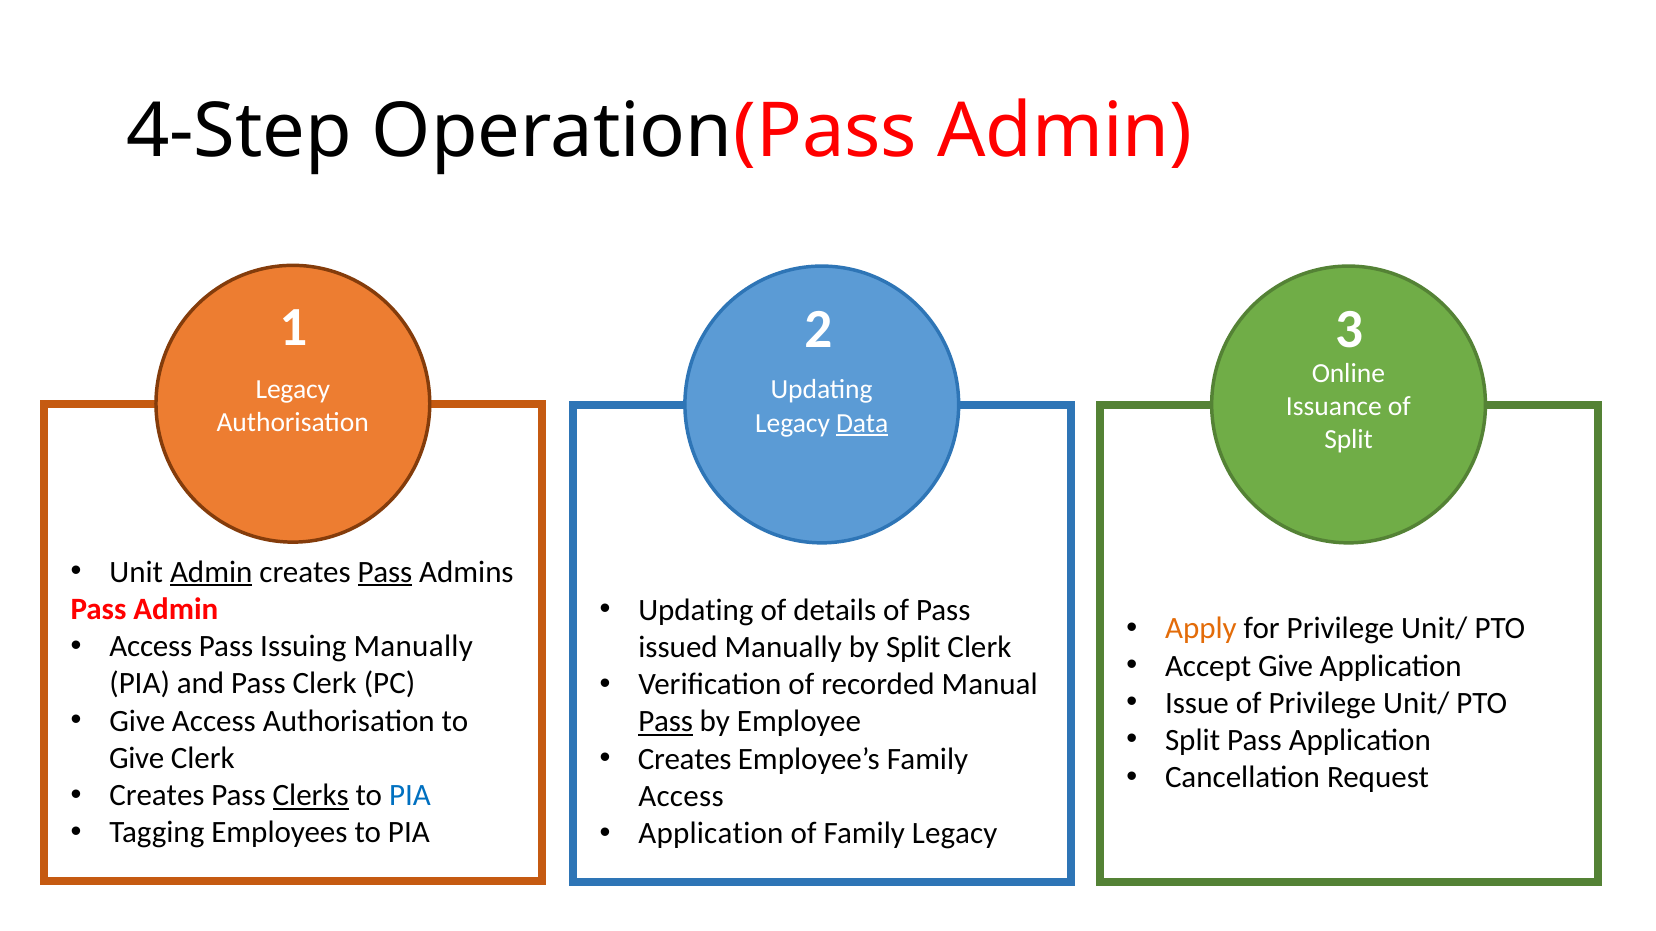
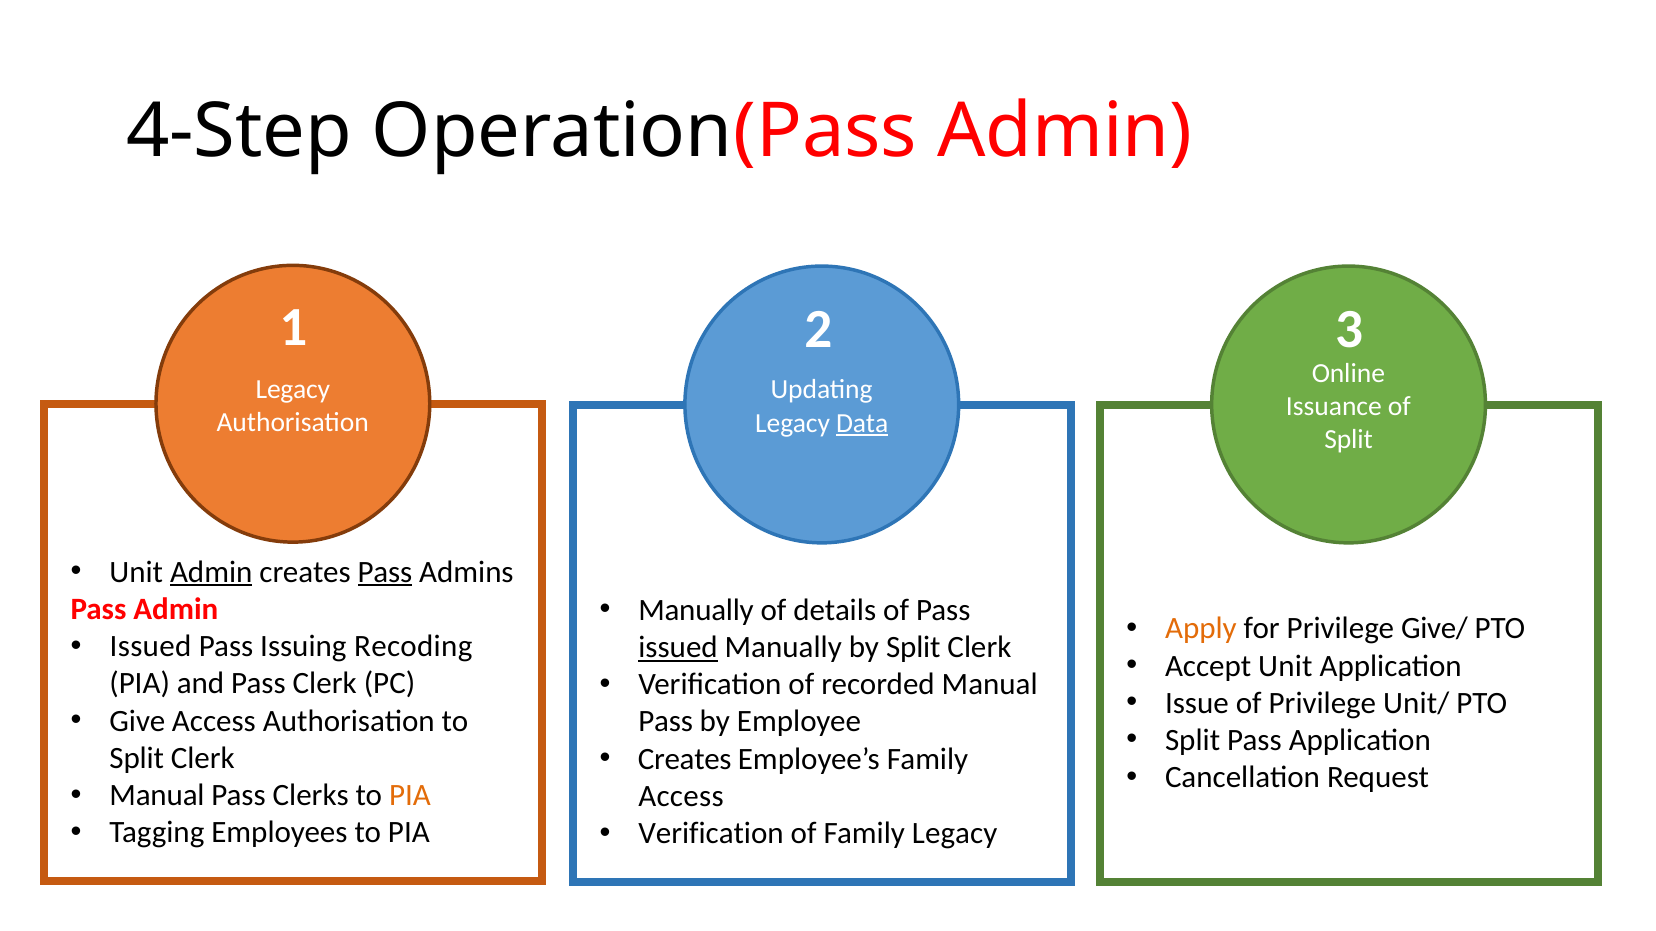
Updating at (696, 610): Updating -> Manually
for Privilege Unit/: Unit/ -> Give/
Access at (151, 647): Access -> Issued
Issuing Manually: Manually -> Recoding
issued at (678, 648) underline: none -> present
Accept Give: Give -> Unit
Pass at (666, 722) underline: present -> none
Give at (137, 759): Give -> Split
Creates at (157, 796): Creates -> Manual
Clerks underline: present -> none
PIA at (410, 796) colour: blue -> orange
Application at (711, 834): Application -> Verification
